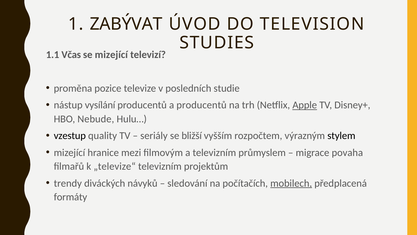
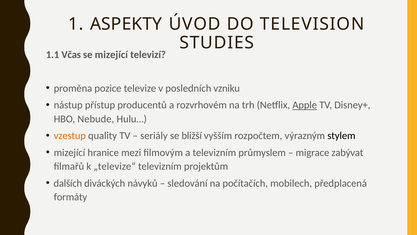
ZABÝVAT: ZABÝVAT -> ASPEKTY
studie: studie -> vzniku
vysílání: vysílání -> přístup
a producentů: producentů -> rozvrhovém
vzestup colour: black -> orange
povaha: povaha -> zabývat
trendy: trendy -> dalších
mobilech underline: present -> none
